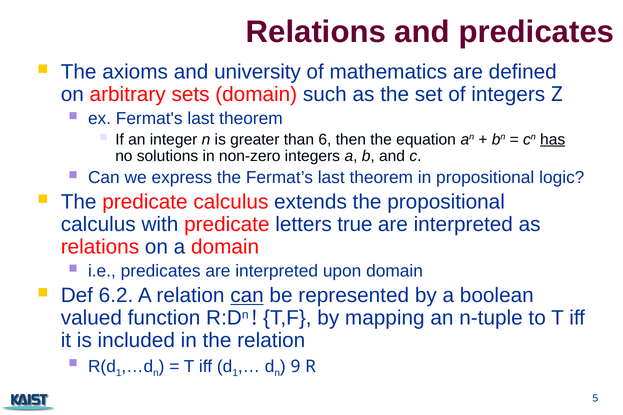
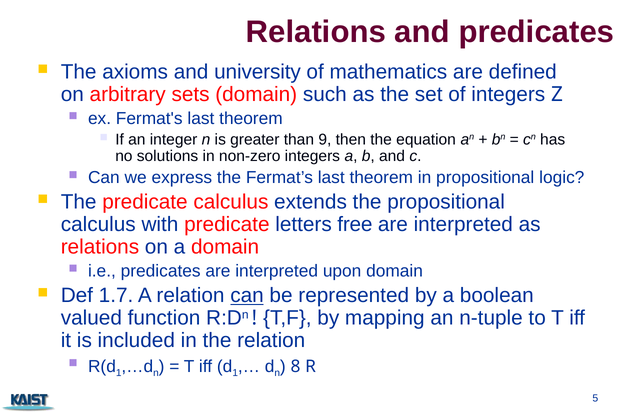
6: 6 -> 9
has underline: present -> none
true: true -> free
6.2: 6.2 -> 1.7
9: 9 -> 8
